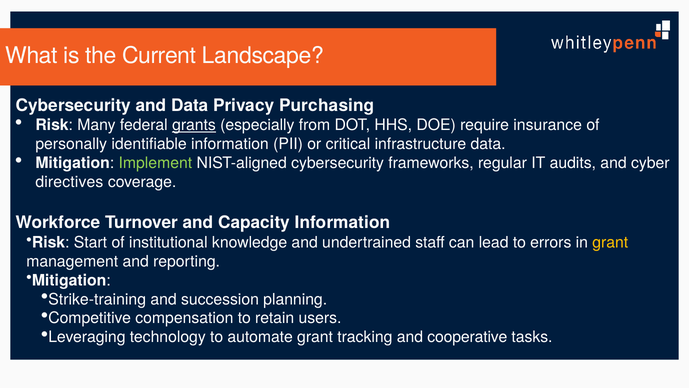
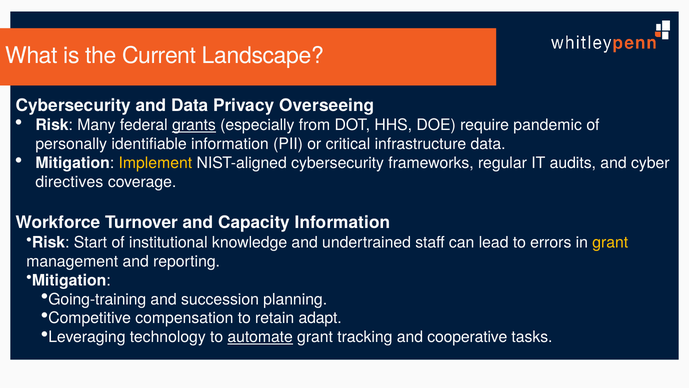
Purchasing: Purchasing -> Overseeing
insurance: insurance -> pandemic
Implement colour: light green -> yellow
Strike-training: Strike-training -> Going-training
users: users -> adapt
automate underline: none -> present
